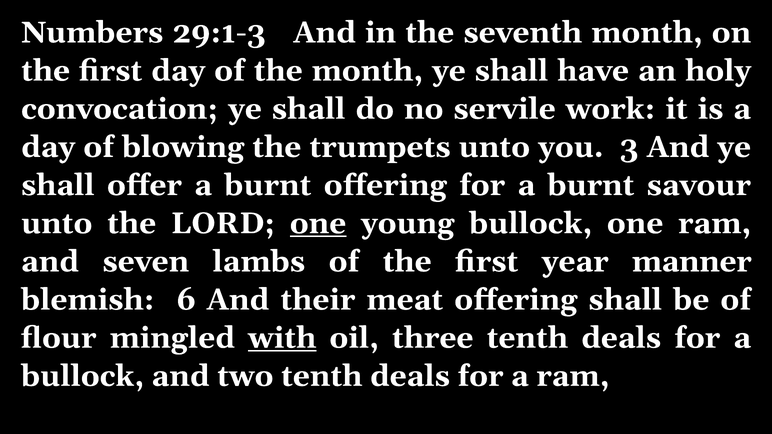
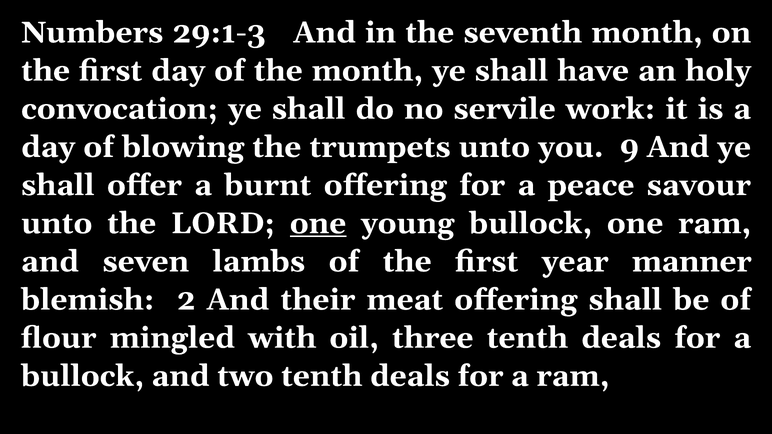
3: 3 -> 9
for a burnt: burnt -> peace
6: 6 -> 2
with underline: present -> none
